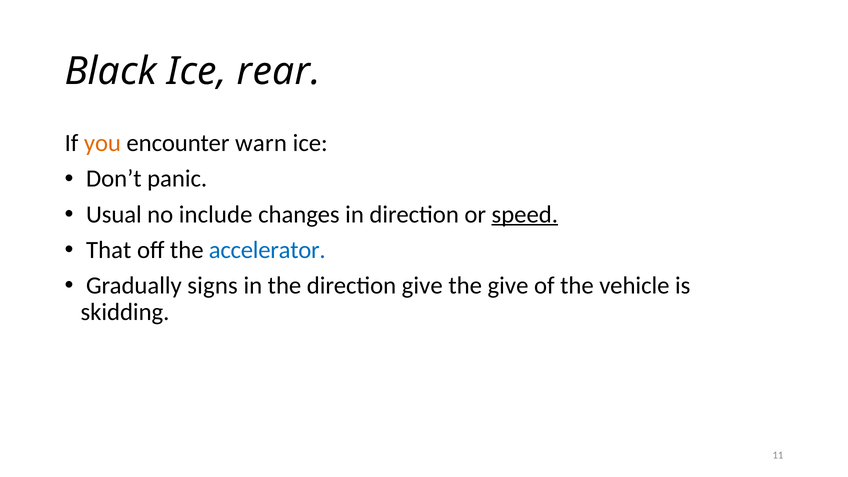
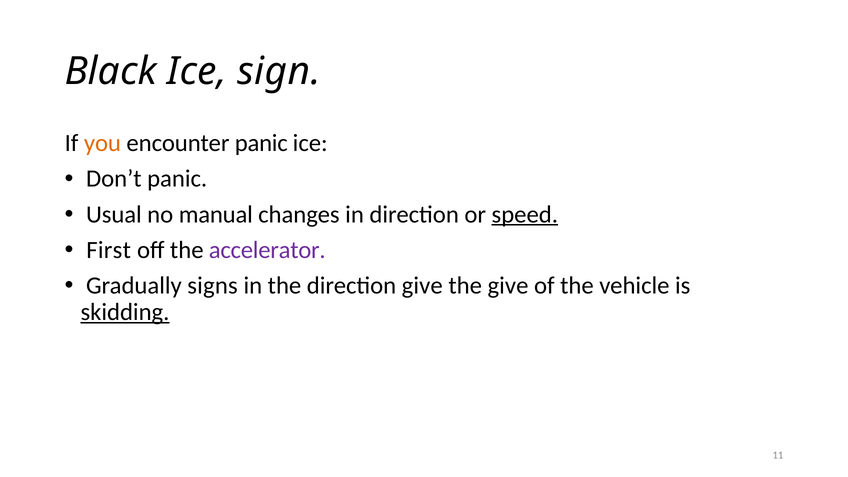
rear: rear -> sign
encounter warn: warn -> panic
include: include -> manual
That: That -> First
accelerator colour: blue -> purple
skidding underline: none -> present
